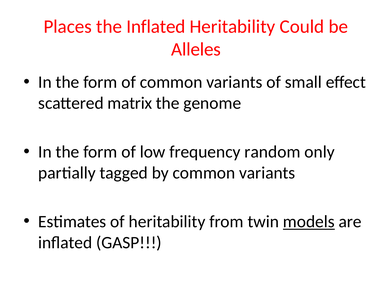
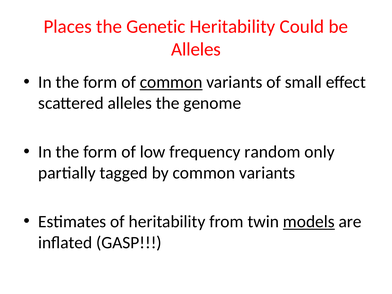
the Inflated: Inflated -> Genetic
common at (171, 82) underline: none -> present
scattered matrix: matrix -> alleles
